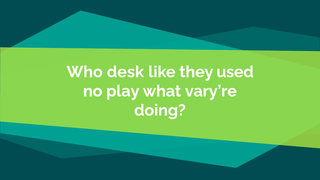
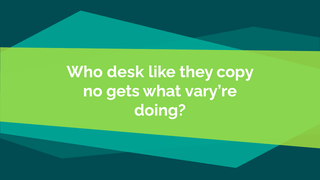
used: used -> copy
play: play -> gets
